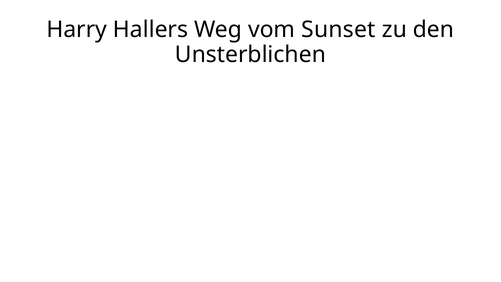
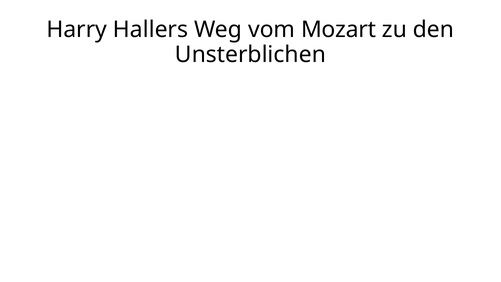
Sunset: Sunset -> Mozart
